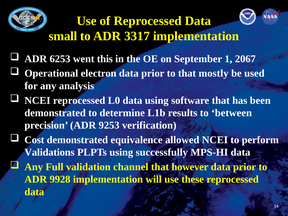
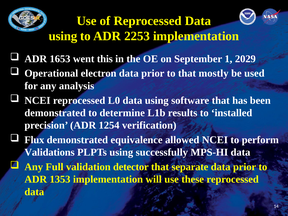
small at (63, 36): small -> using
3317: 3317 -> 2253
6253: 6253 -> 1653
2067: 2067 -> 2029
between: between -> installed
9253: 9253 -> 1254
Cost: Cost -> Flux
channel: channel -> detector
however: however -> separate
9928: 9928 -> 1353
